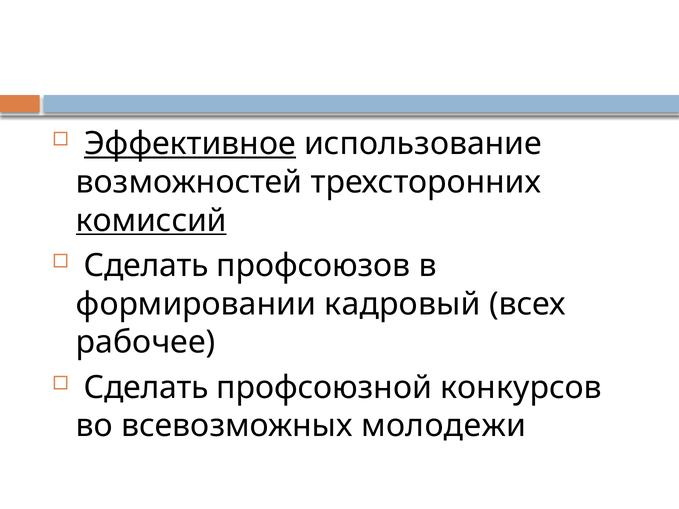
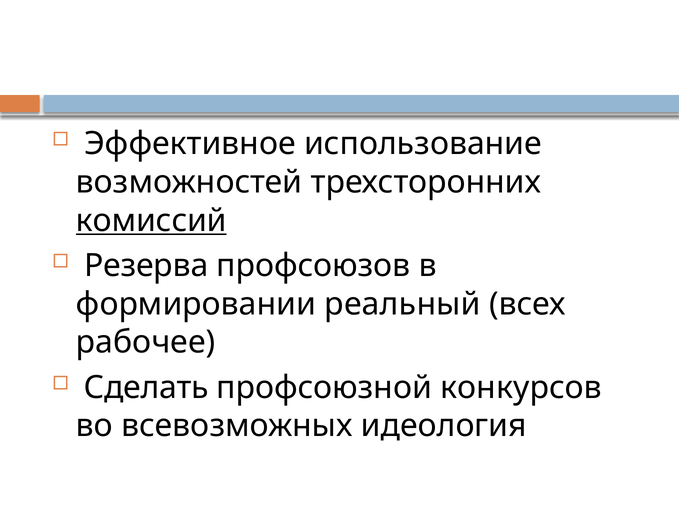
Эффективное underline: present -> none
Сделать at (146, 266): Сделать -> Резерва
кадровый: кадровый -> реальный
молодежи: молодежи -> идеология
